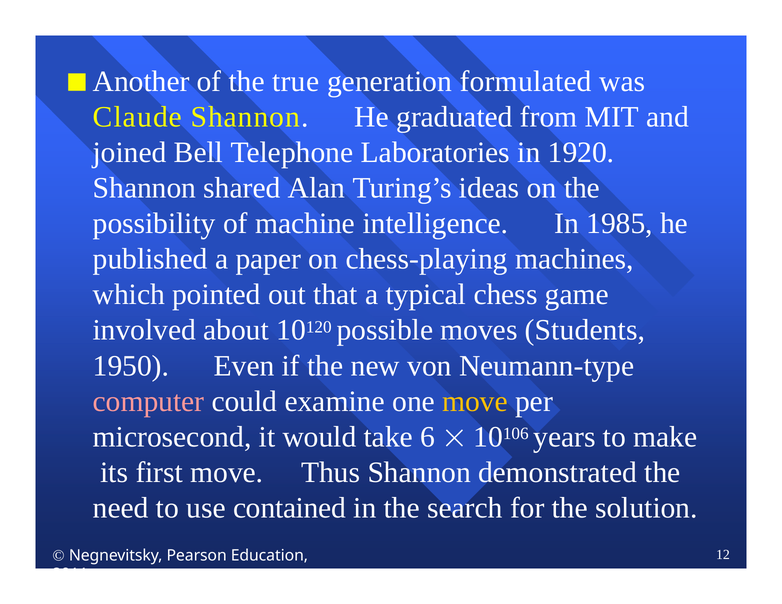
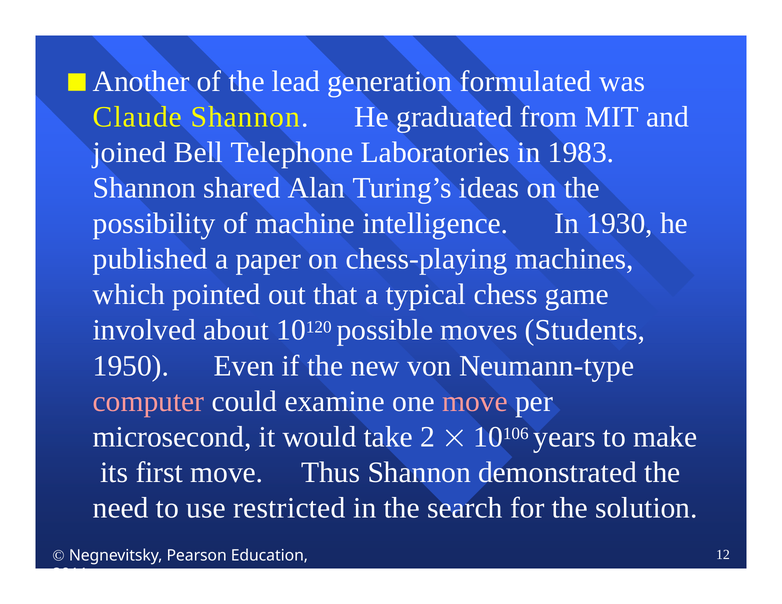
true: true -> lead
1920: 1920 -> 1983
1985: 1985 -> 1930
move at (475, 401) colour: yellow -> pink
6: 6 -> 2
contained: contained -> restricted
